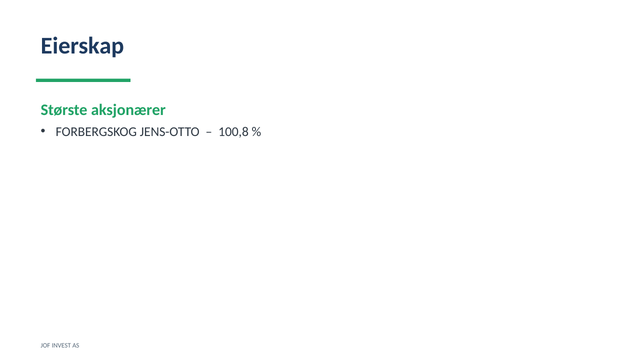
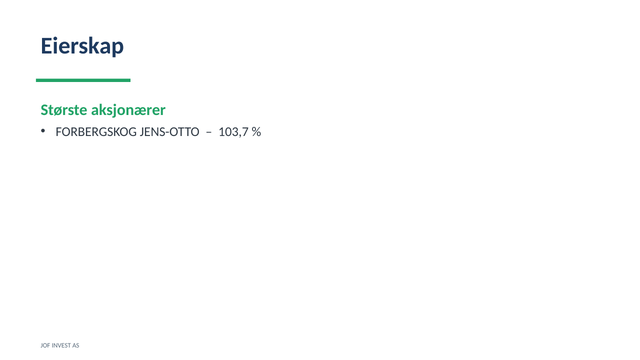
100,8: 100,8 -> 103,7
